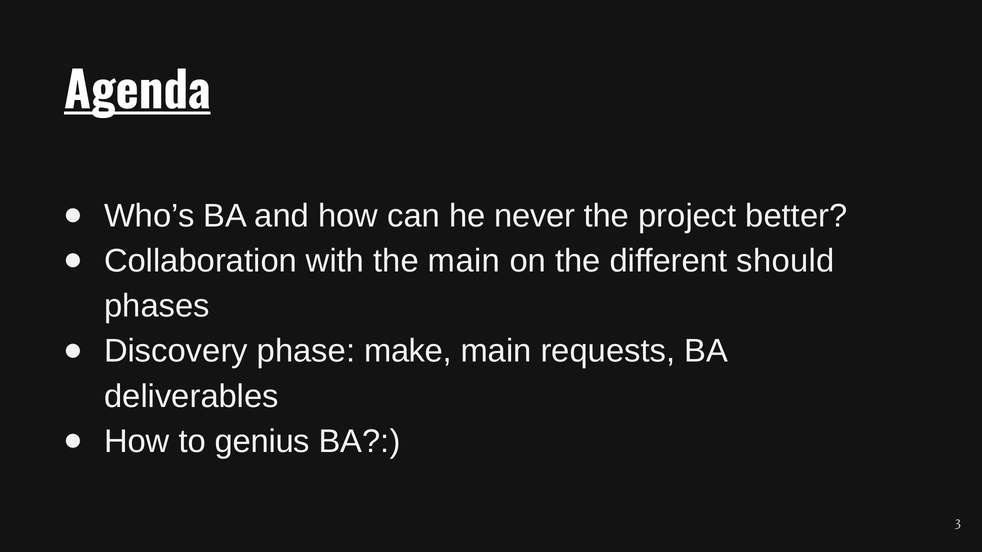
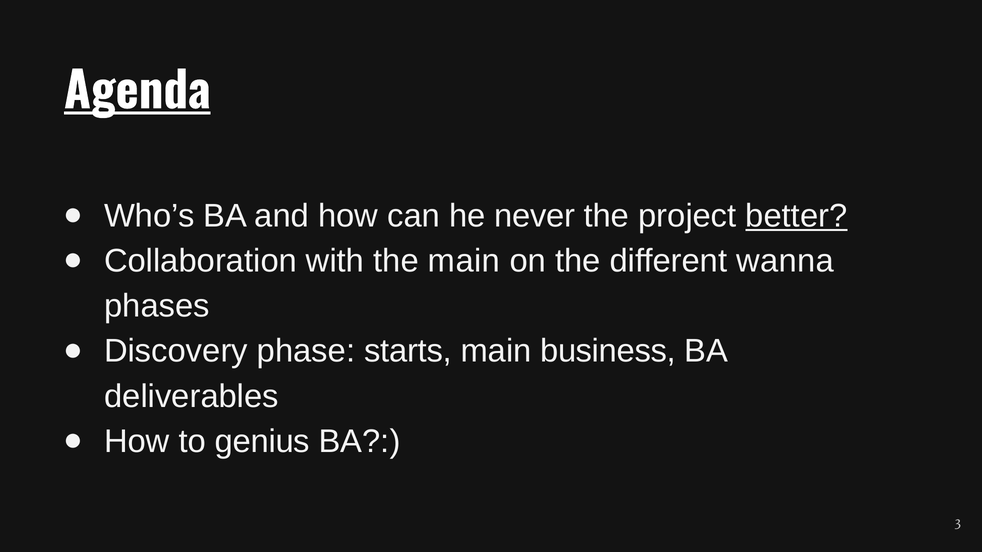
better underline: none -> present
should: should -> wanna
make: make -> starts
requests: requests -> business
